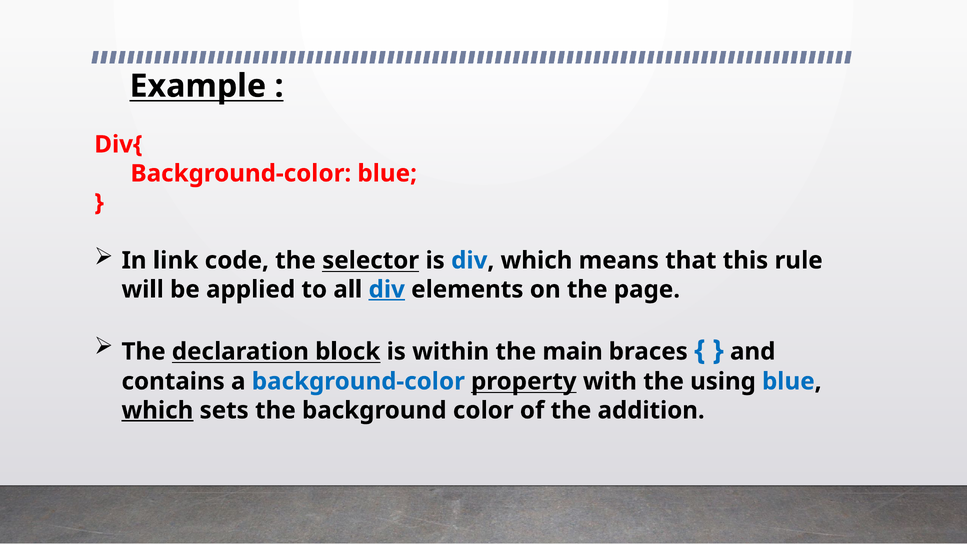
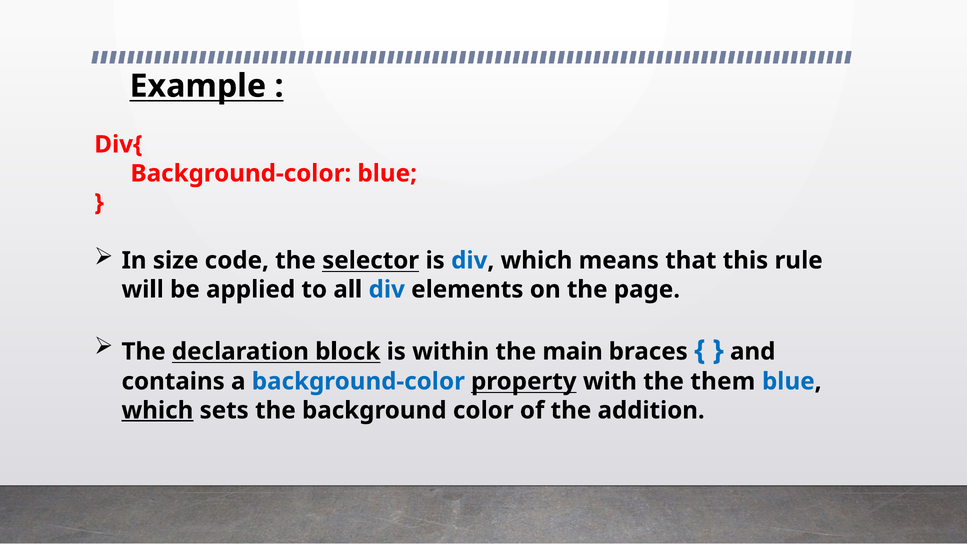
link: link -> size
div at (387, 289) underline: present -> none
using: using -> them
